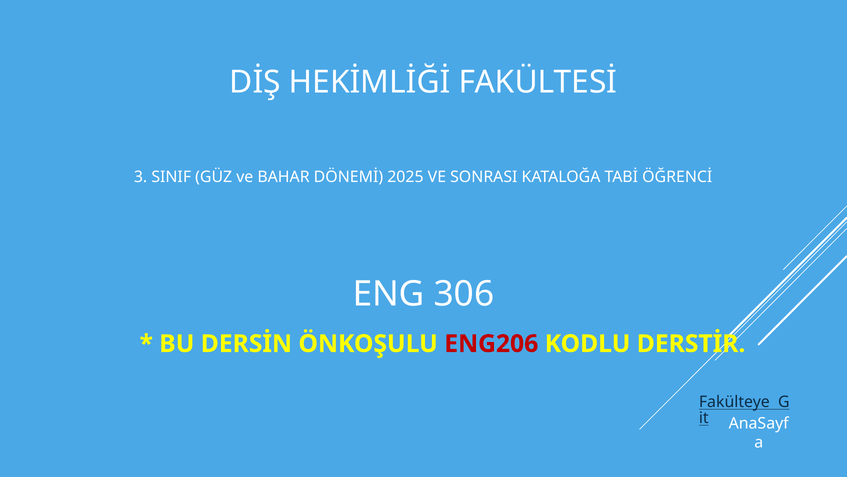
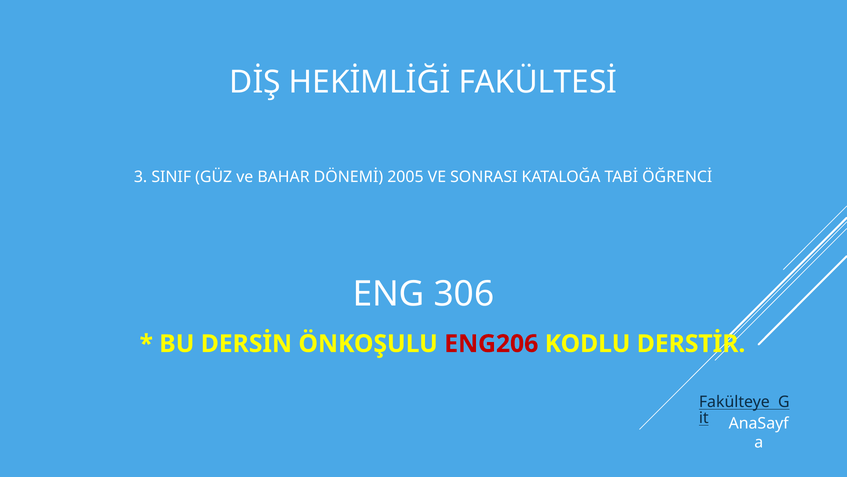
2025: 2025 -> 2005
